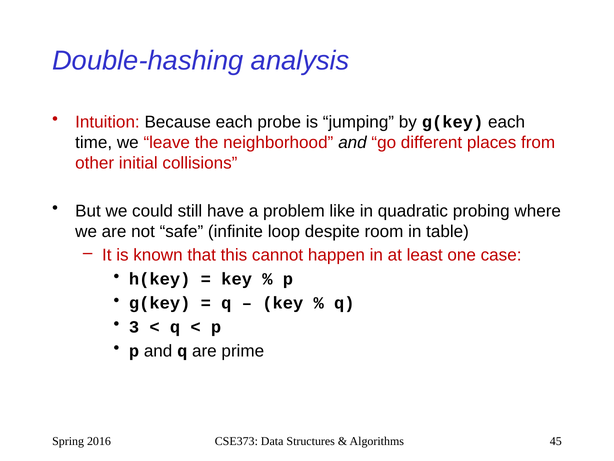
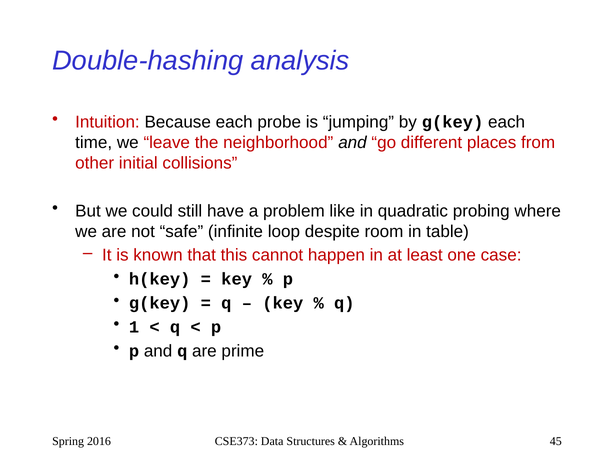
3: 3 -> 1
